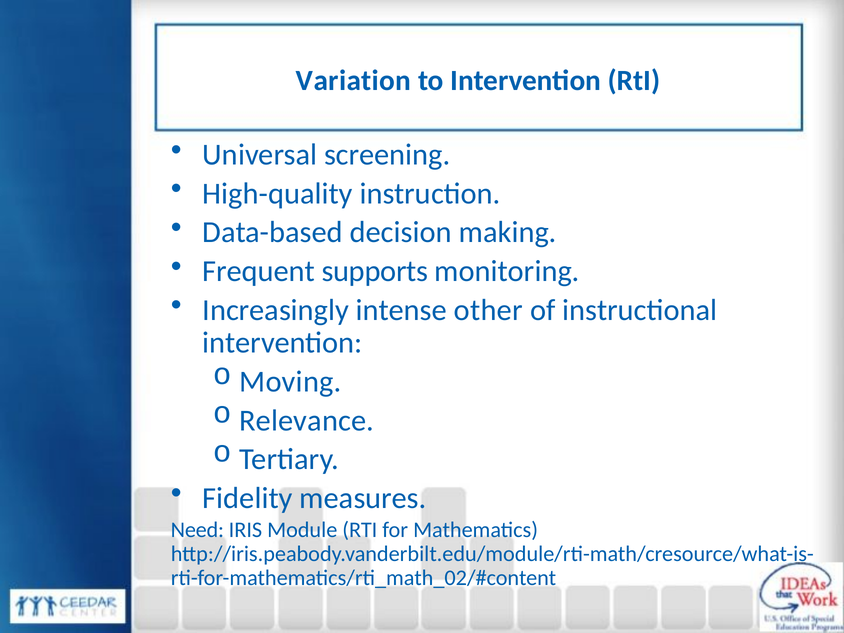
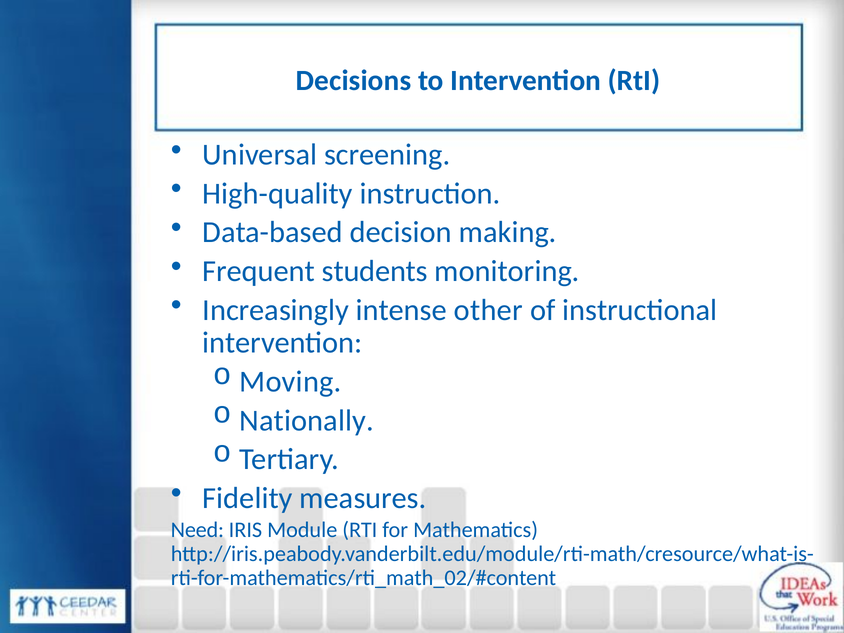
Variation: Variation -> Decisions
supports: supports -> students
Relevance: Relevance -> Nationally
